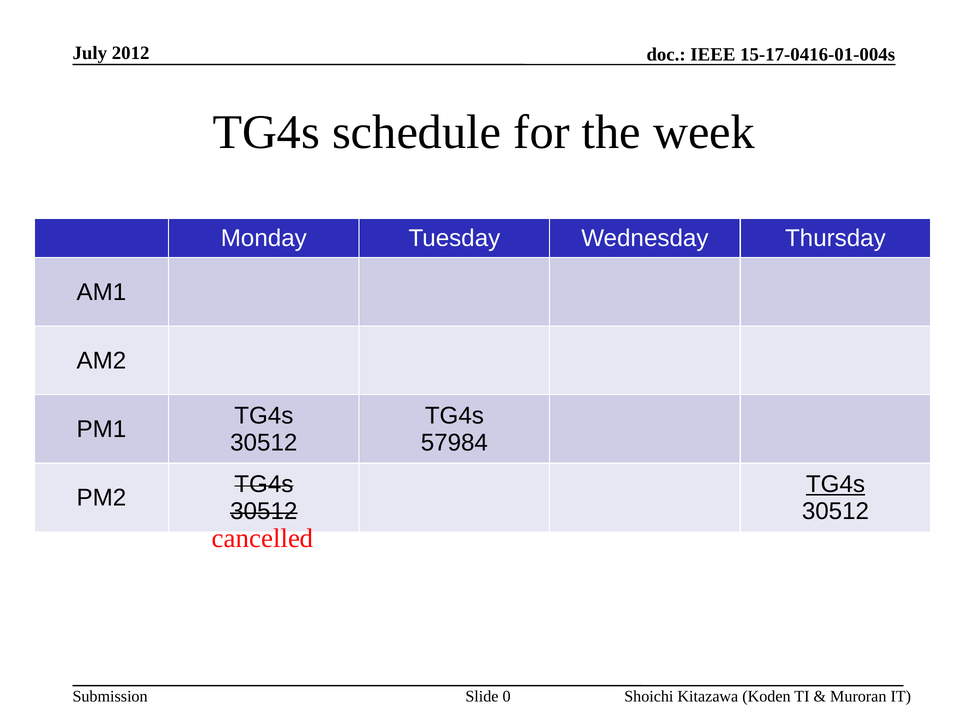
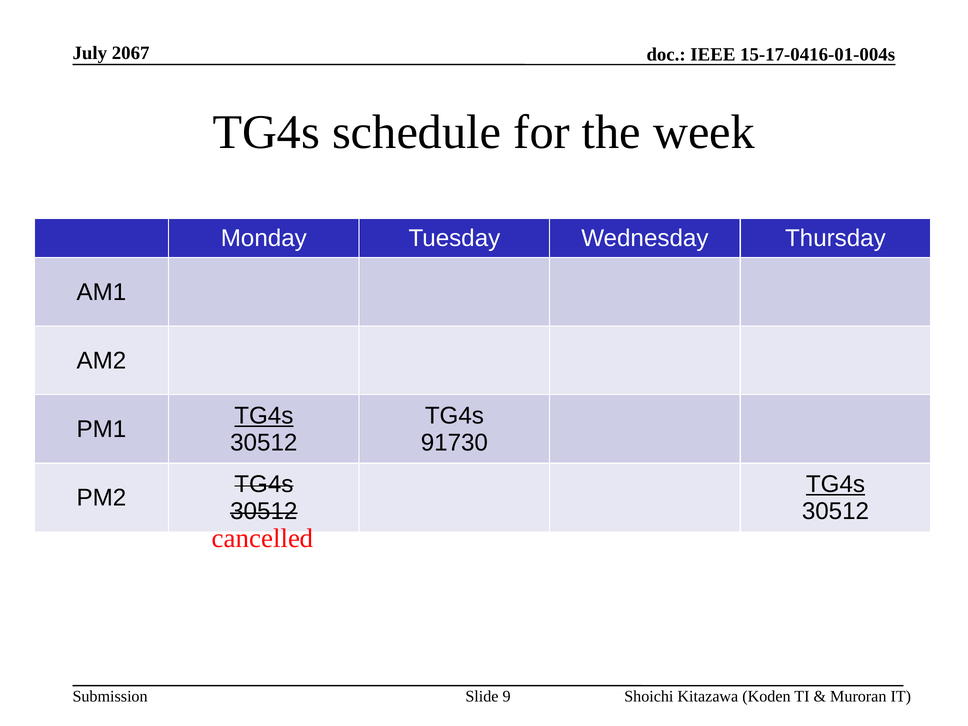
2012: 2012 -> 2067
TG4s at (264, 416) underline: none -> present
57984: 57984 -> 91730
0: 0 -> 9
